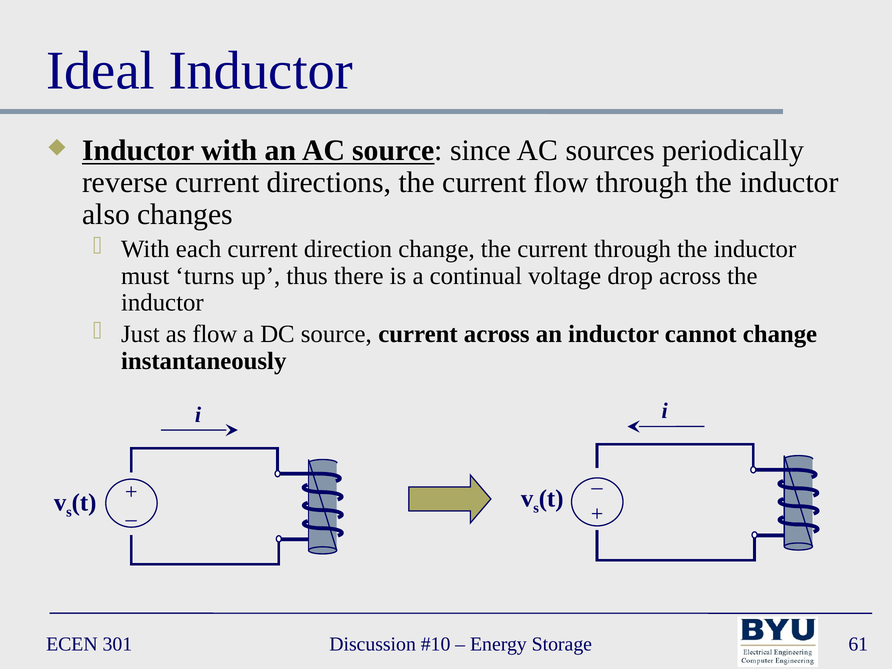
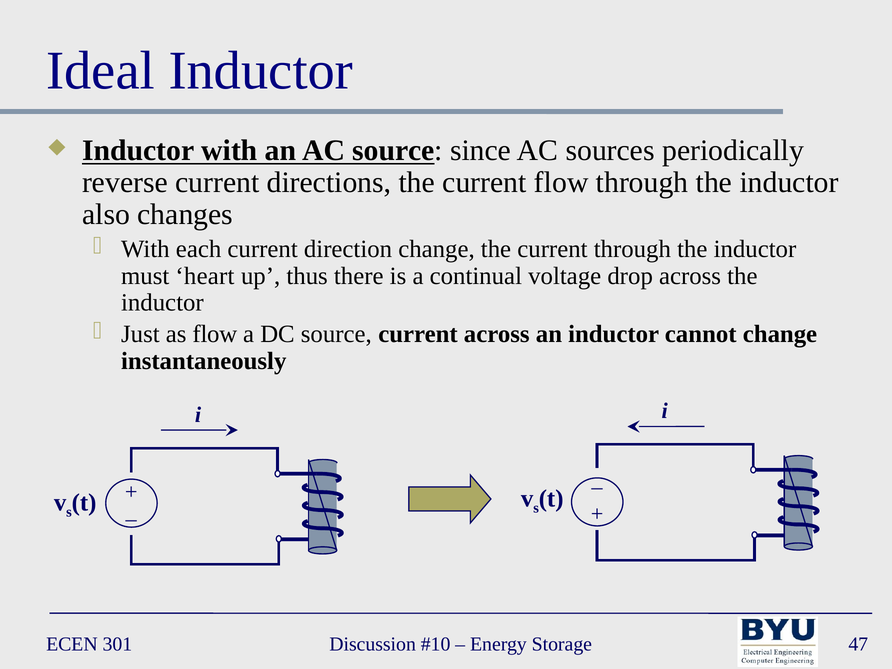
turns: turns -> heart
61: 61 -> 47
